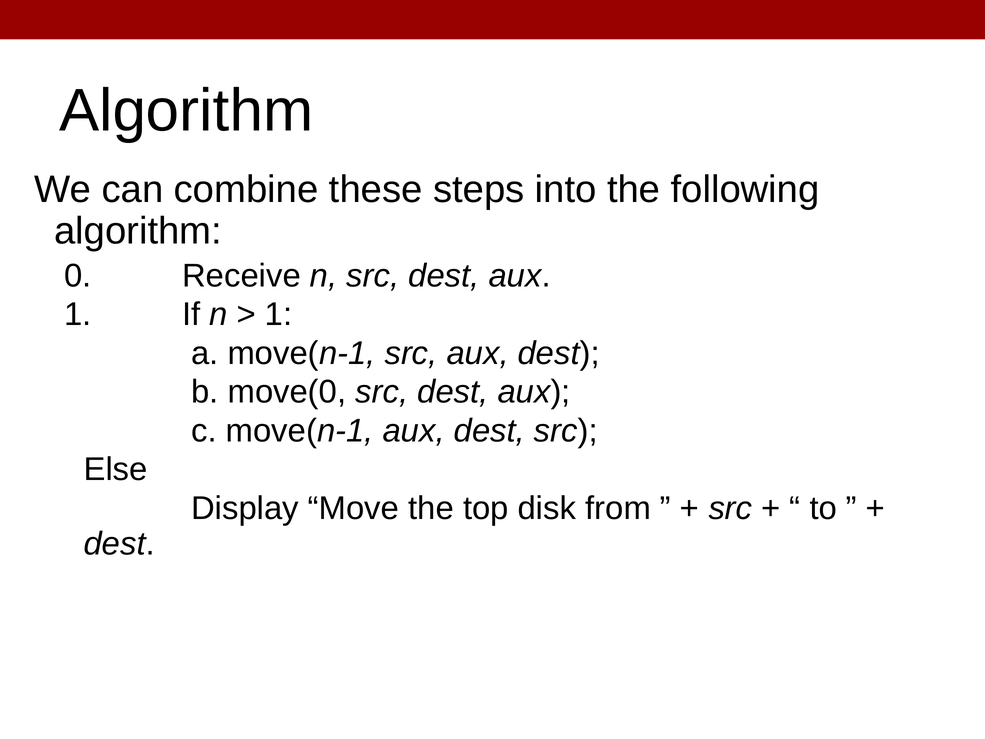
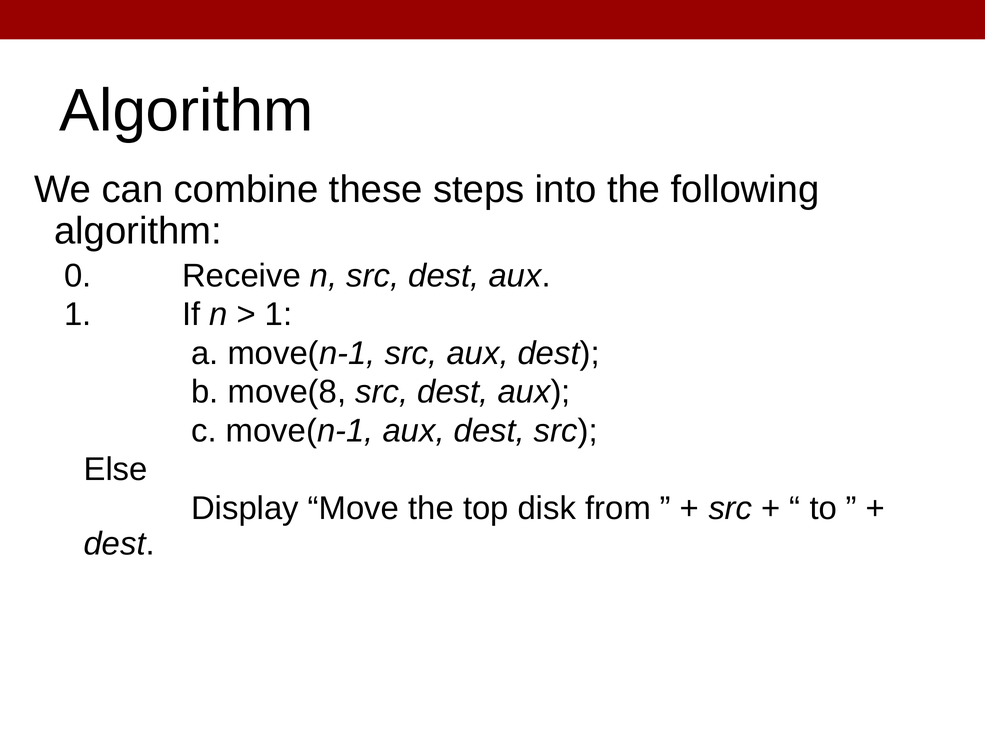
move(0: move(0 -> move(8
